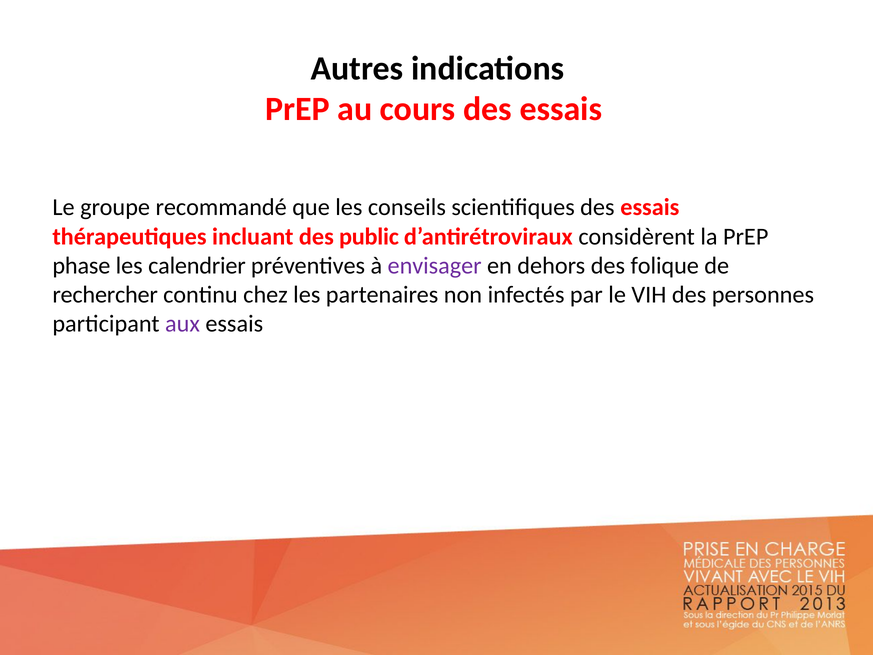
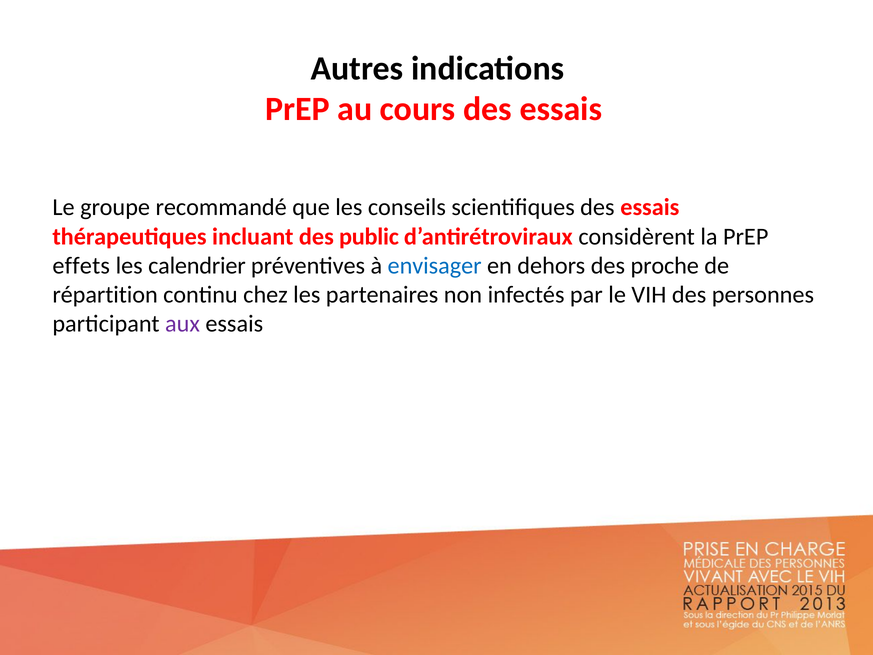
phase: phase -> effets
envisager colour: purple -> blue
folique: folique -> proche
rechercher: rechercher -> répartition
